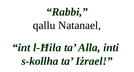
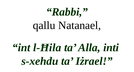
s-kollha: s-kollha -> s-xehdu
